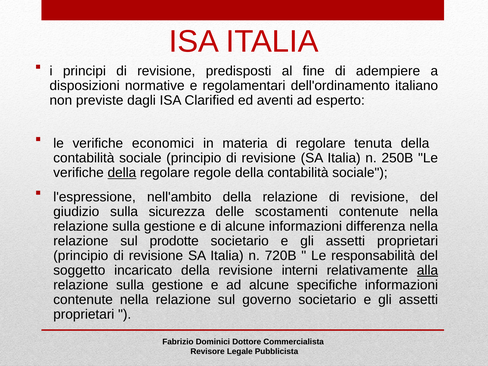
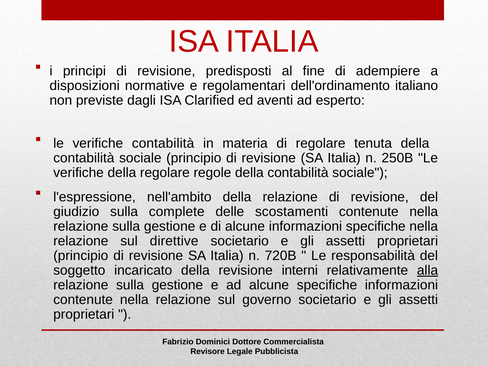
verifiche economici: economici -> contabilità
della at (122, 173) underline: present -> none
sicurezza: sicurezza -> complete
informazioni differenza: differenza -> specifiche
prodotte: prodotte -> direttive
